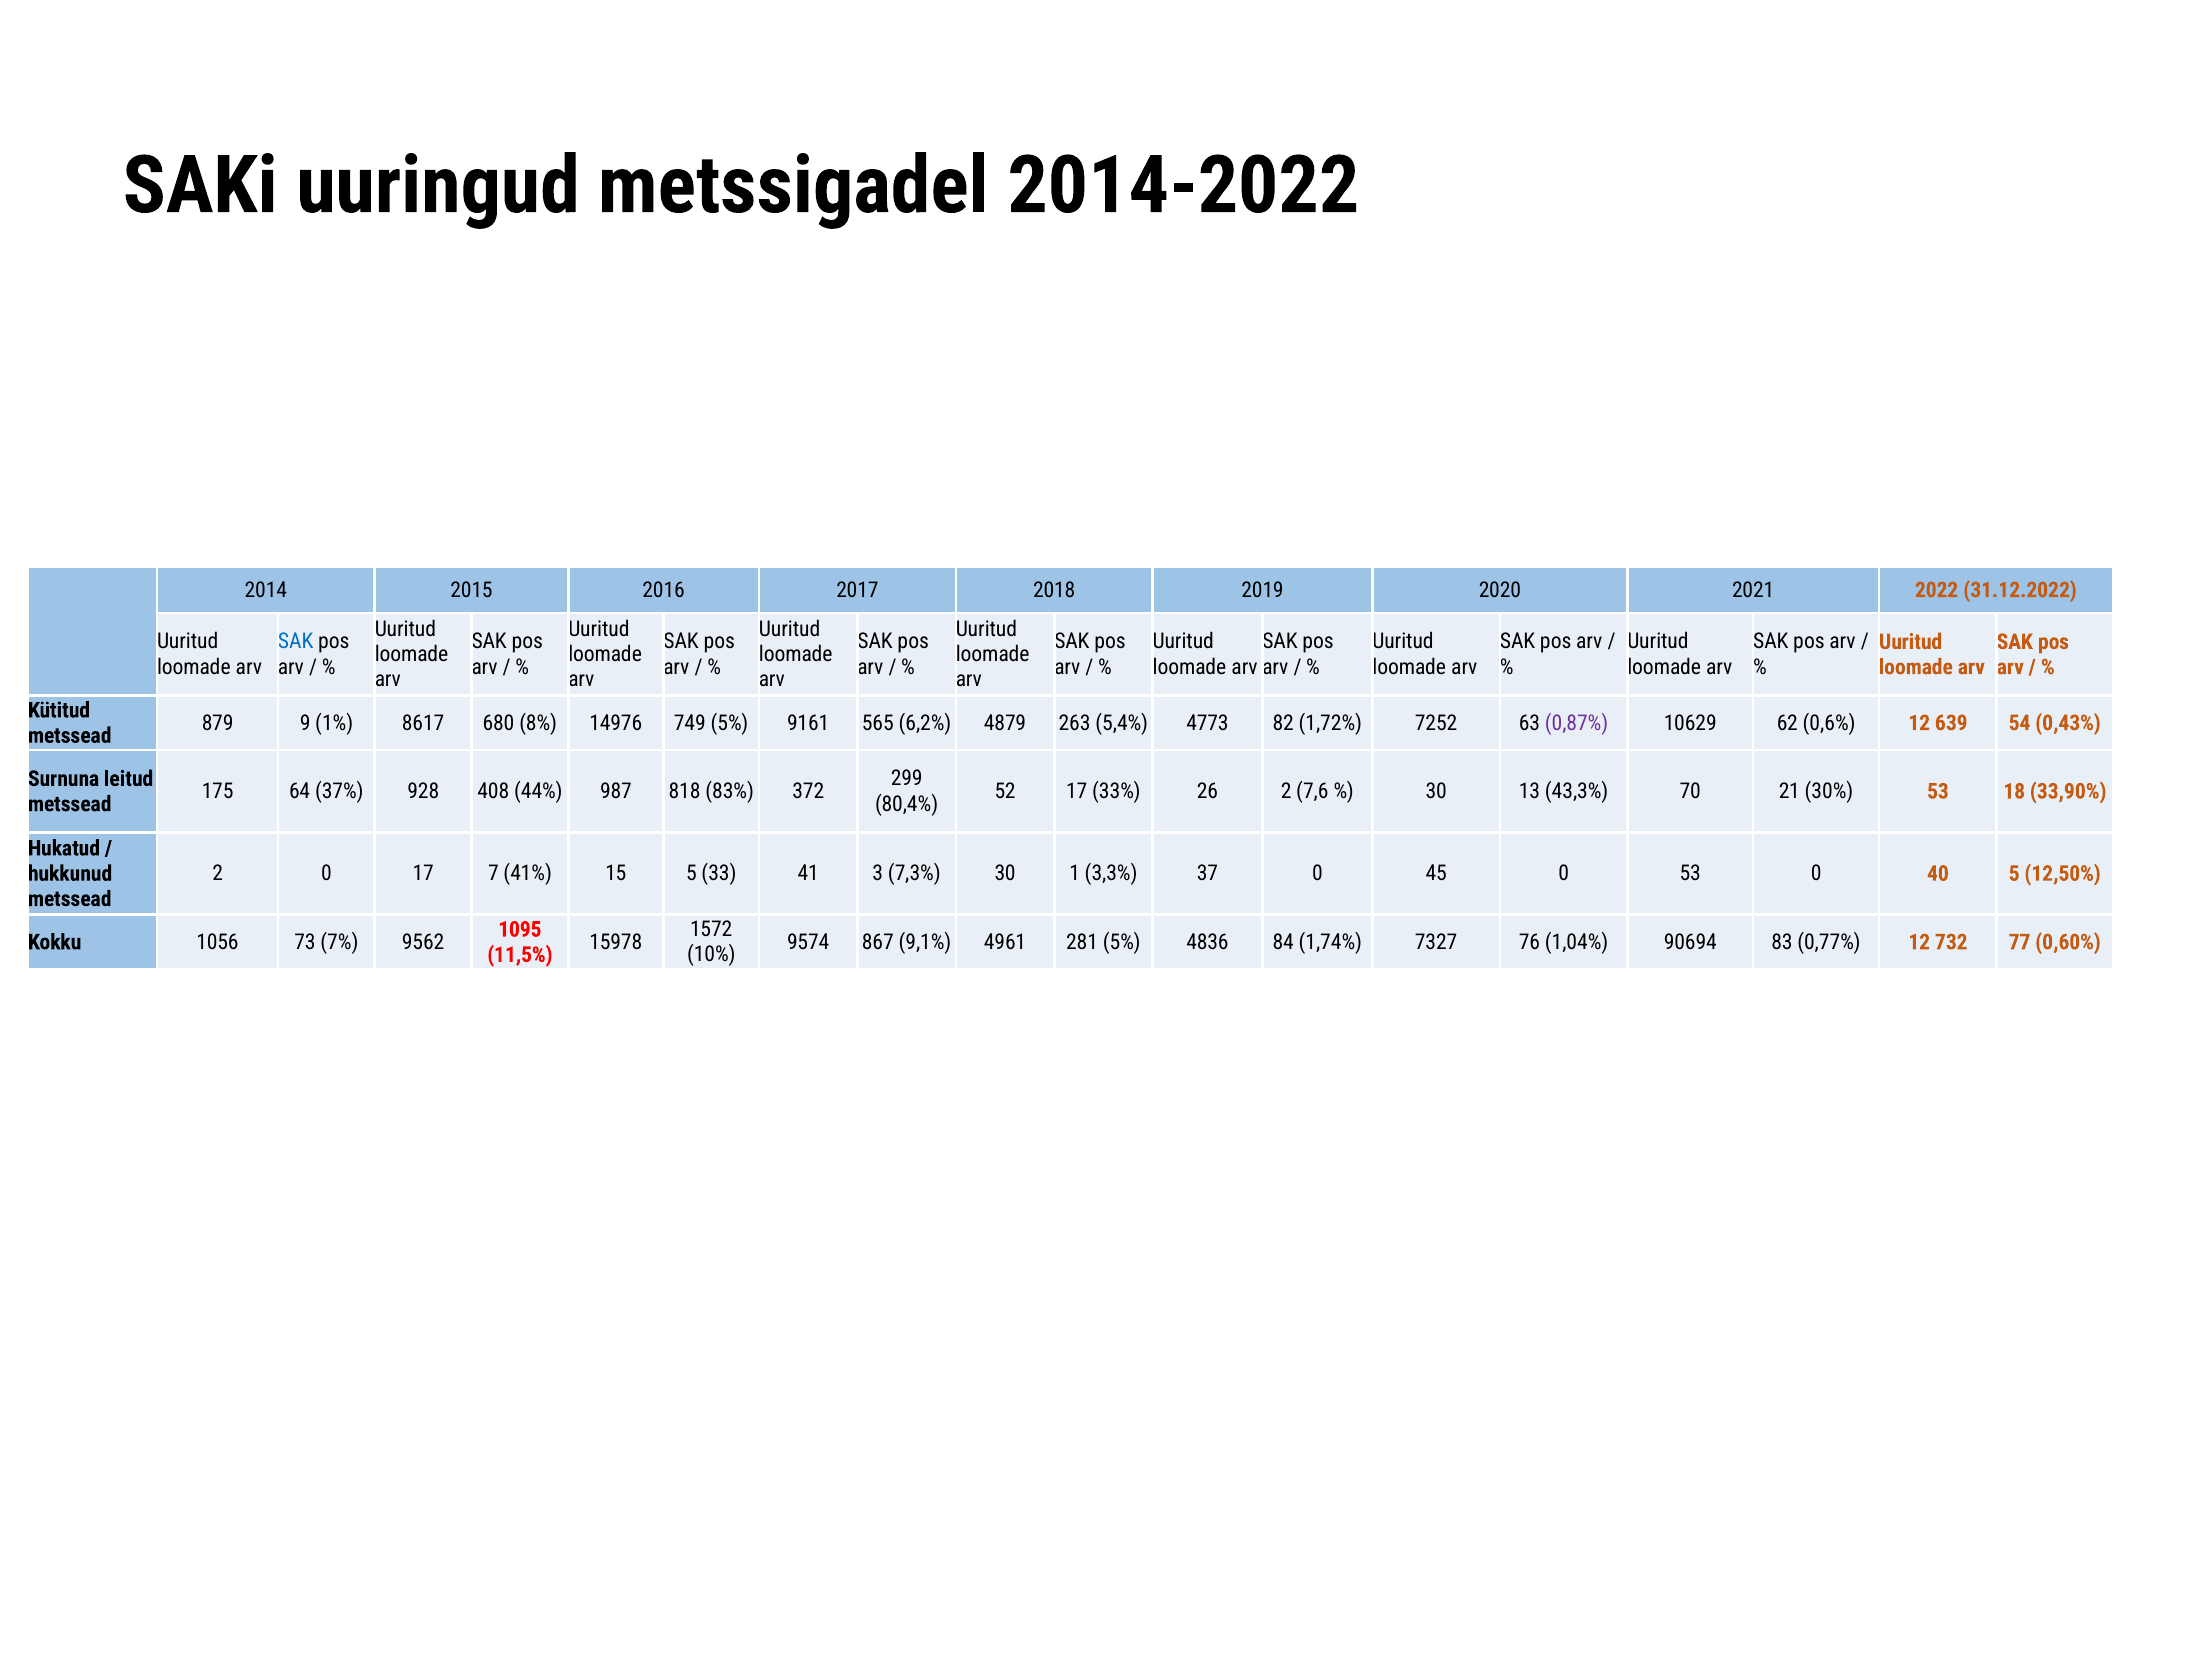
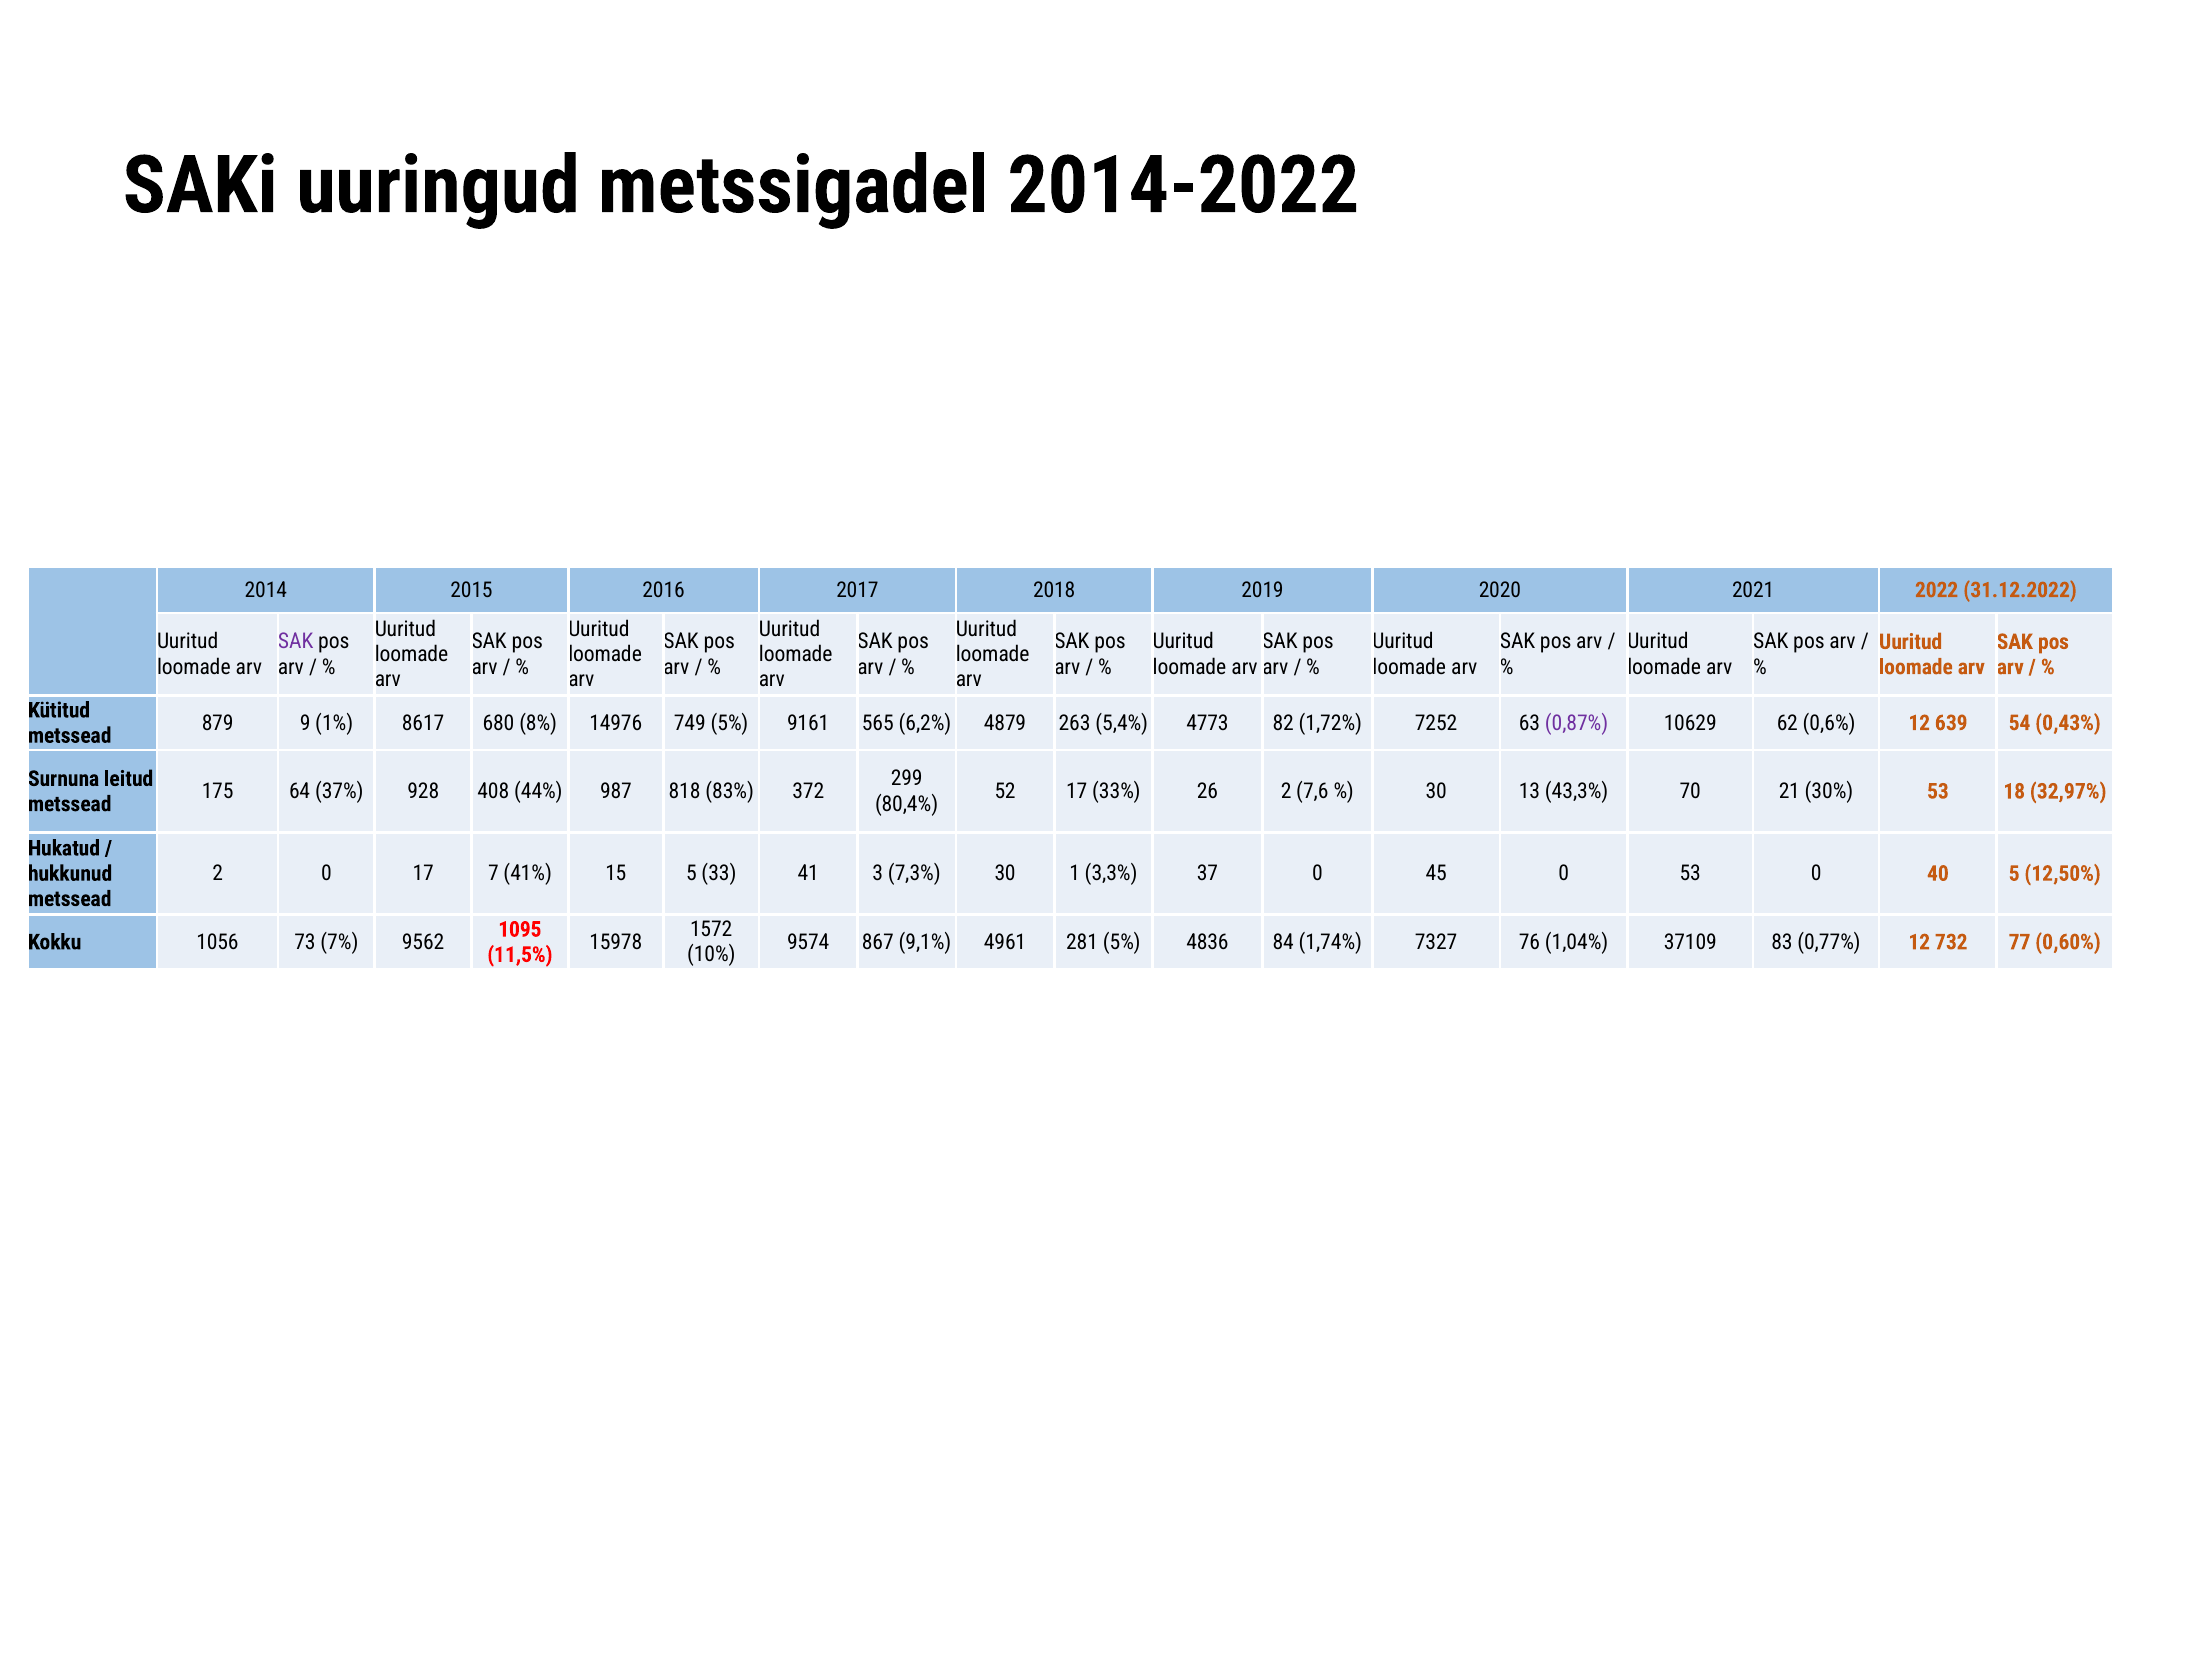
SAK at (296, 642) colour: blue -> purple
33,90%: 33,90% -> 32,97%
90694: 90694 -> 37109
